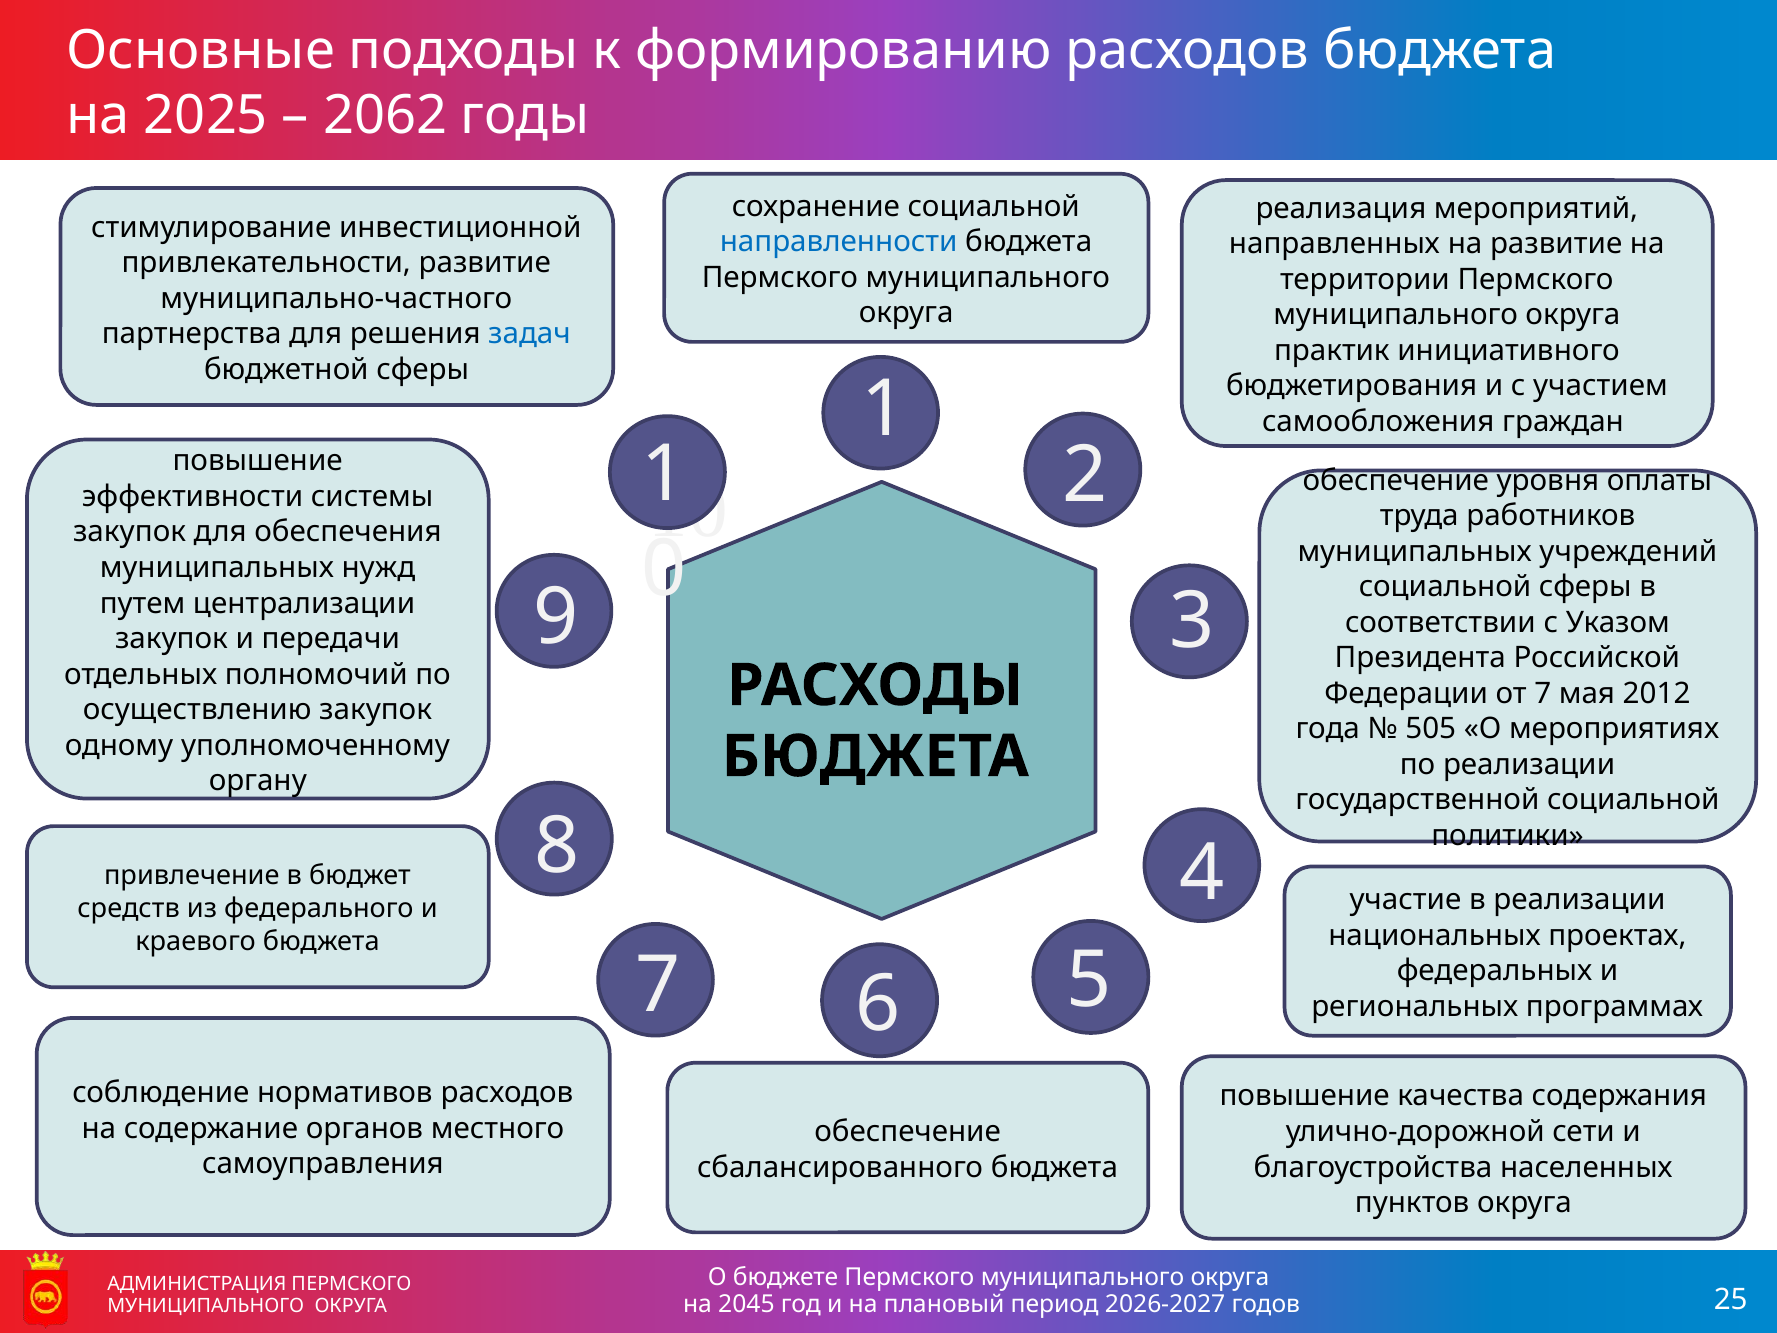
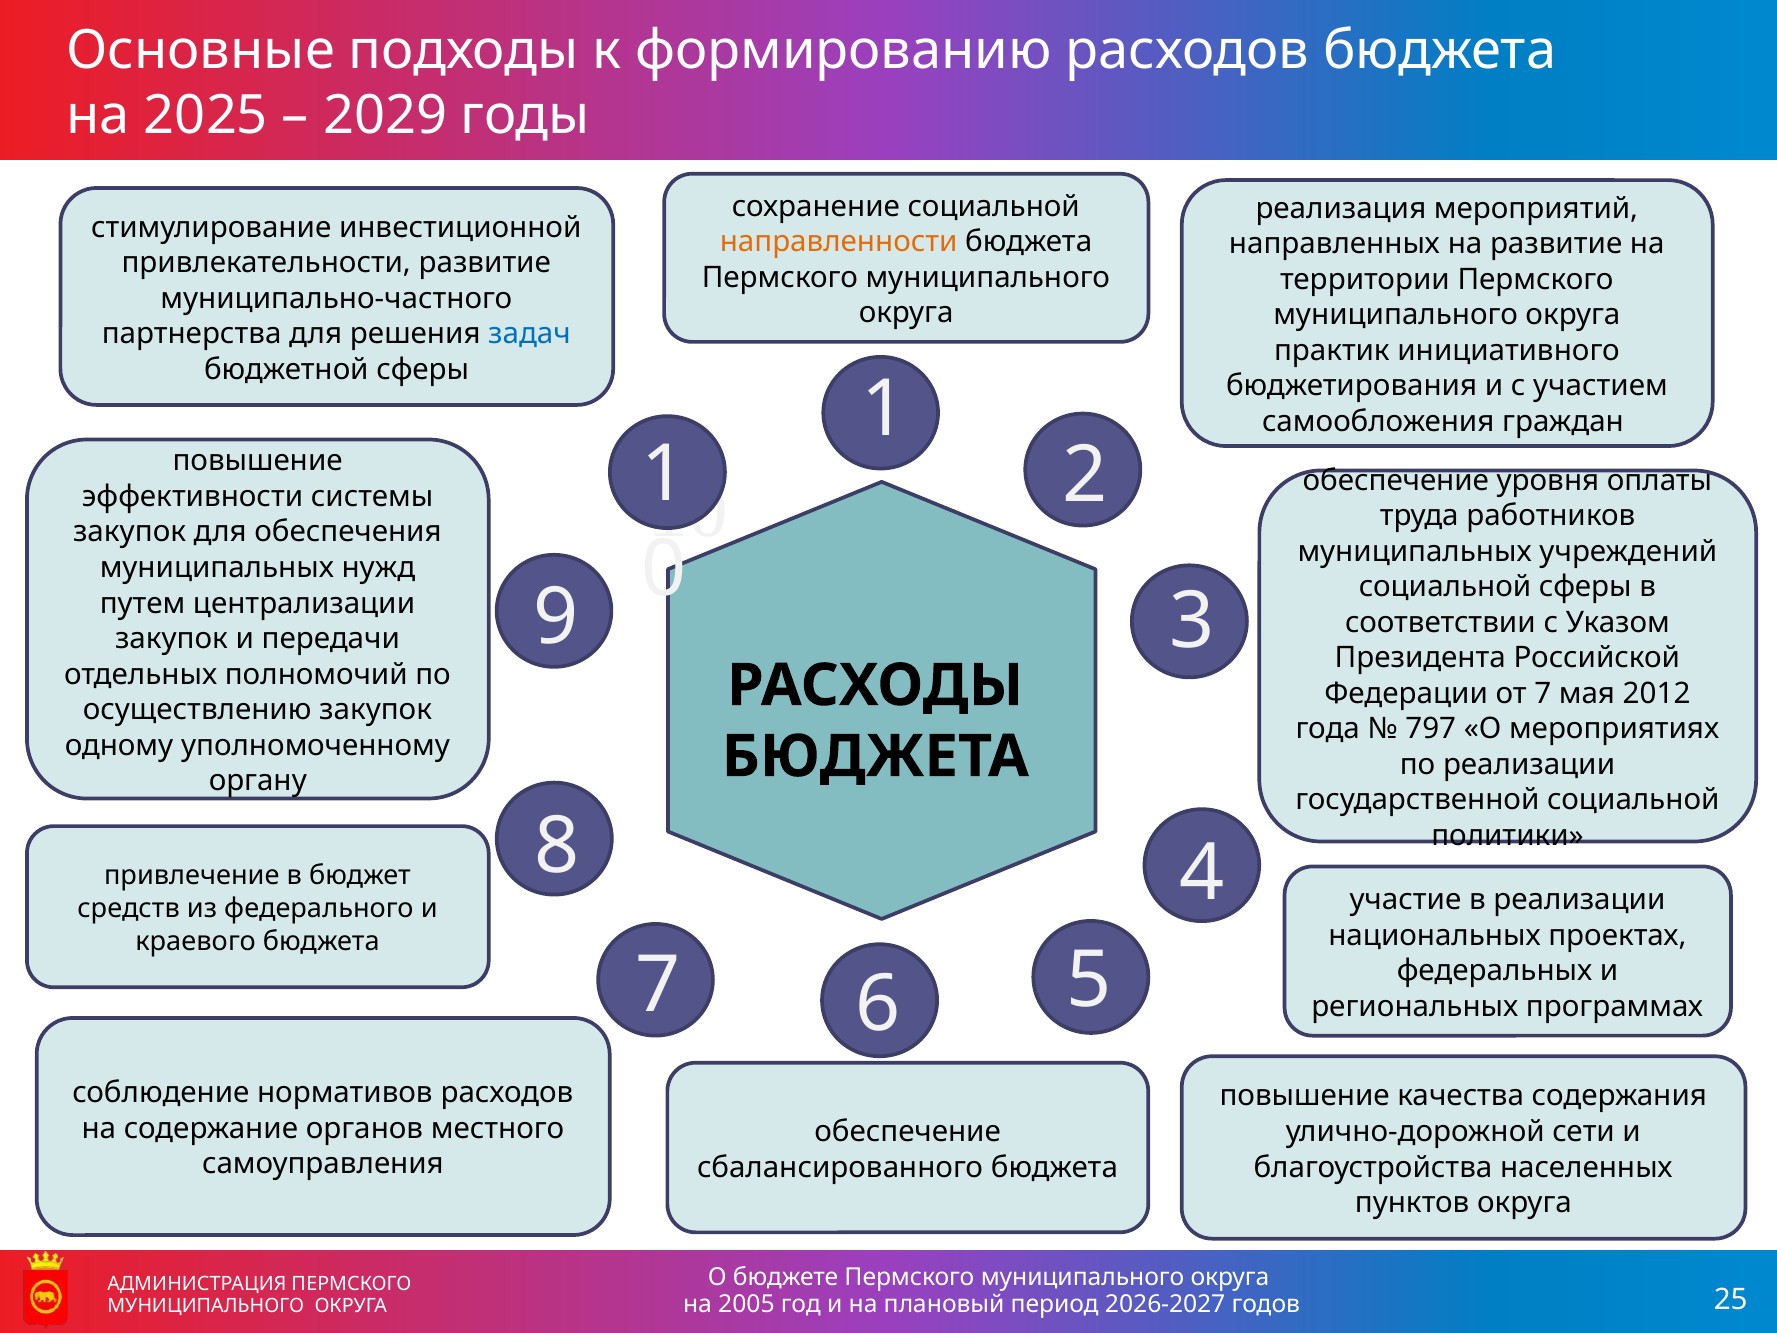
2062: 2062 -> 2029
направленности colour: blue -> orange
505: 505 -> 797
2045: 2045 -> 2005
